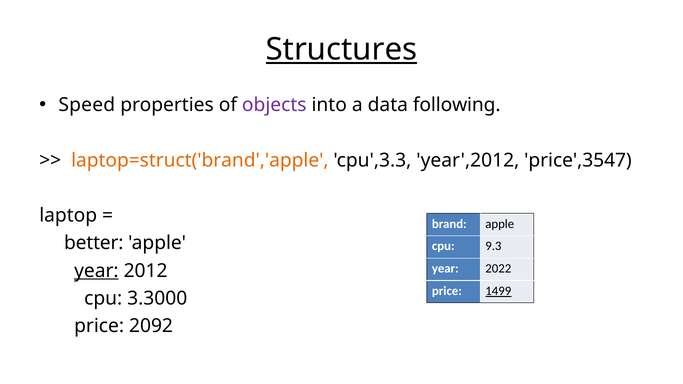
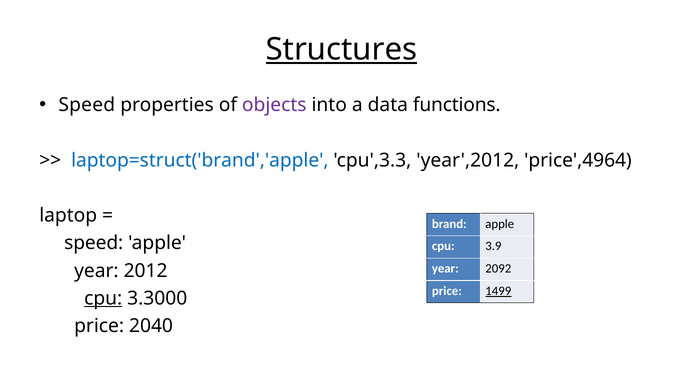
following: following -> functions
laptop=struct('brand','apple colour: orange -> blue
price',3547: price',3547 -> price',4964
better at (94, 243): better -> speed
9.3: 9.3 -> 3.9
2022: 2022 -> 2092
year at (96, 271) underline: present -> none
cpu at (103, 298) underline: none -> present
2092: 2092 -> 2040
